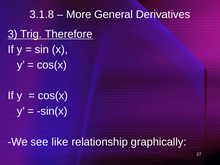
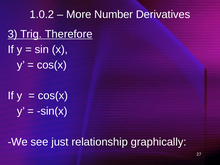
3.1.8: 3.1.8 -> 1.0.2
General: General -> Number
like: like -> just
